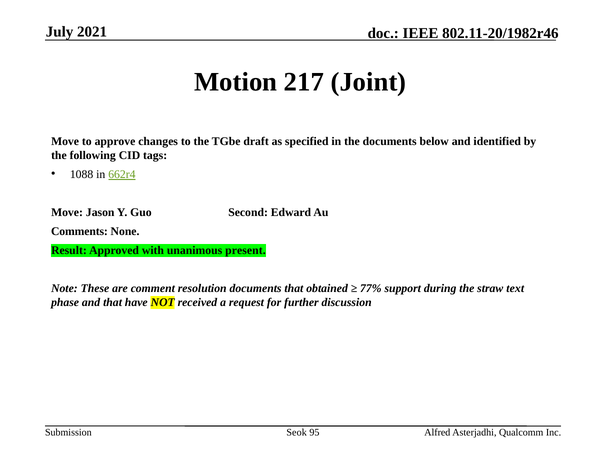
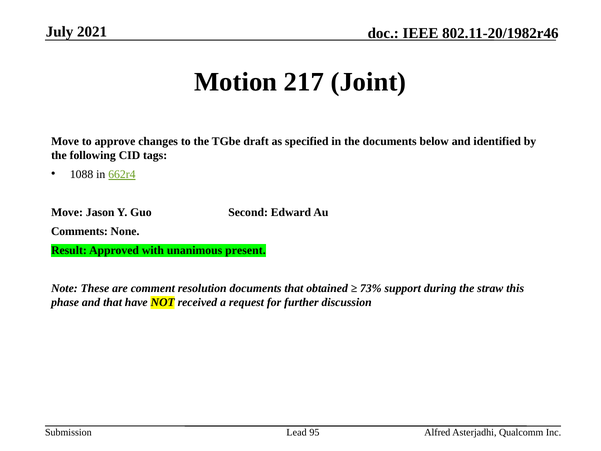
77%: 77% -> 73%
text: text -> this
Seok: Seok -> Lead
